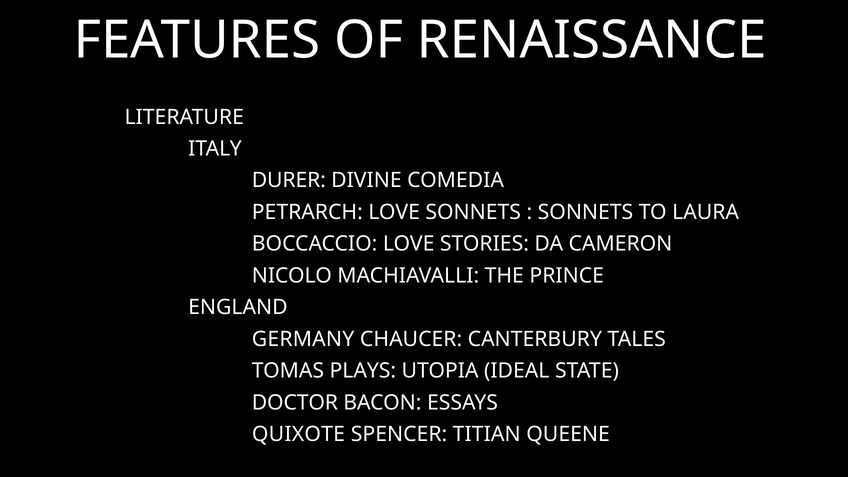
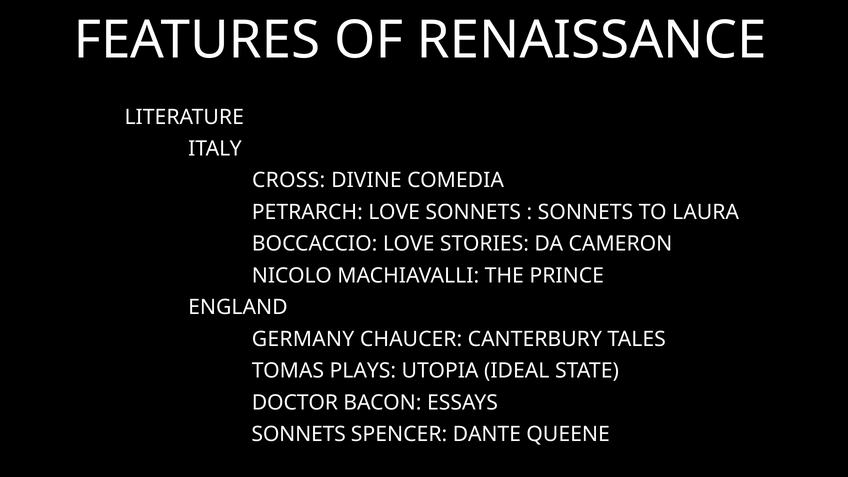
DURER: DURER -> CROSS
QUIXOTE at (298, 434): QUIXOTE -> SONNETS
TITIAN: TITIAN -> DANTE
